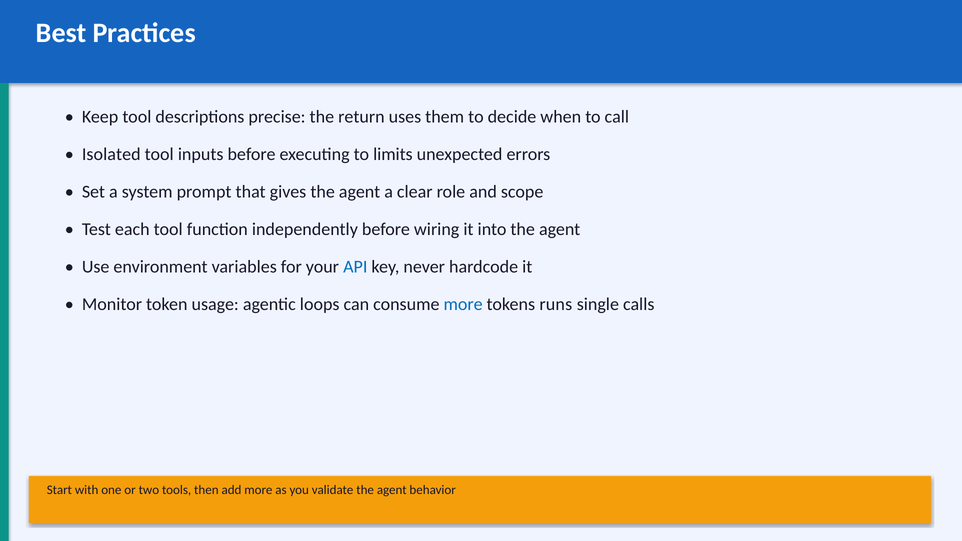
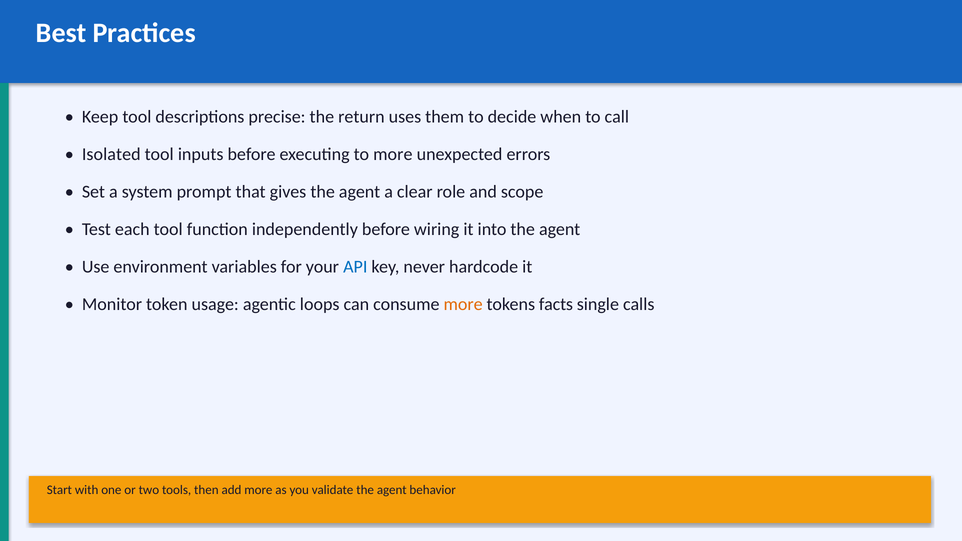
to limits: limits -> more
more at (463, 304) colour: blue -> orange
runs: runs -> facts
